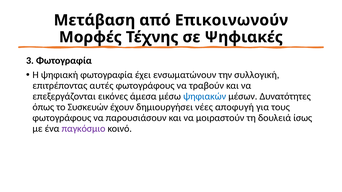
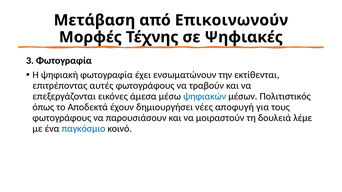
συλλογική: συλλογική -> εκτίθενται
Δυνατότητες: Δυνατότητες -> Πολιτιστικός
Συσκευών: Συσκευών -> Αποδεκτά
ίσως: ίσως -> λέμε
παγκόσμιο colour: purple -> blue
